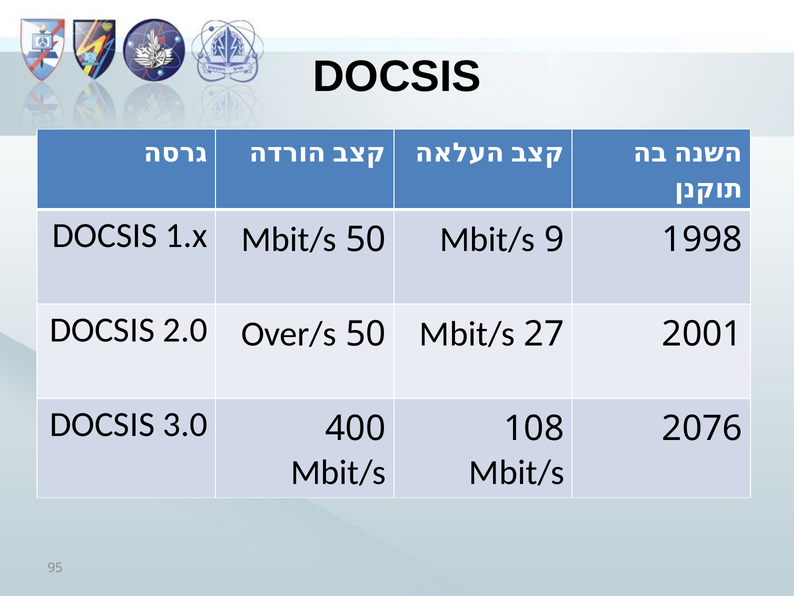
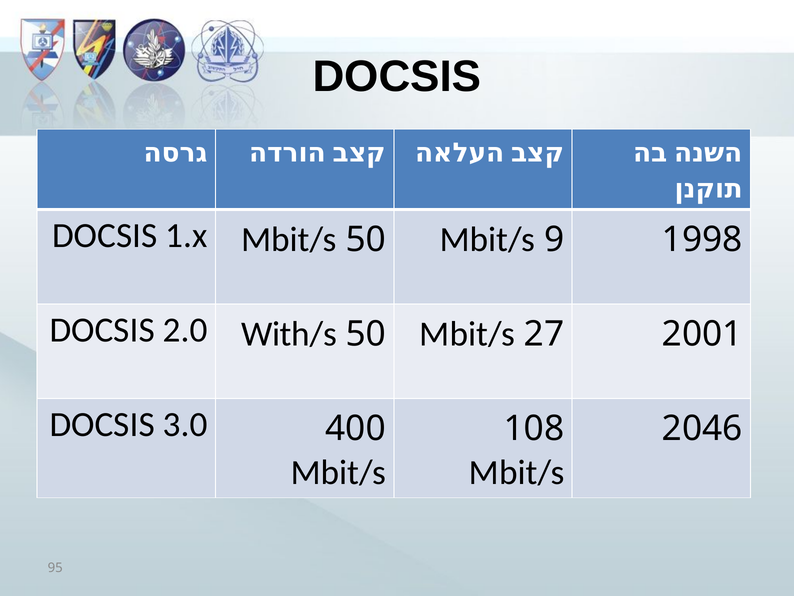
Over/s: Over/s -> With/s
2076: 2076 -> 2046
